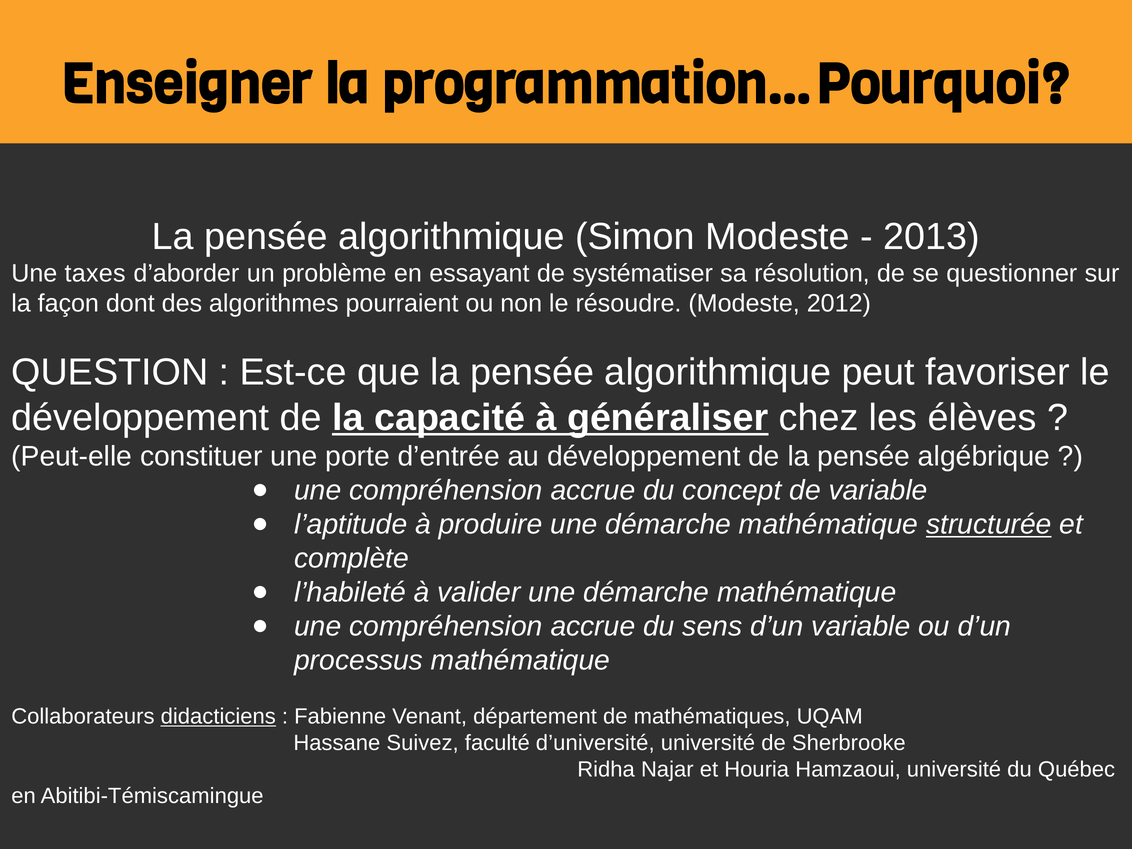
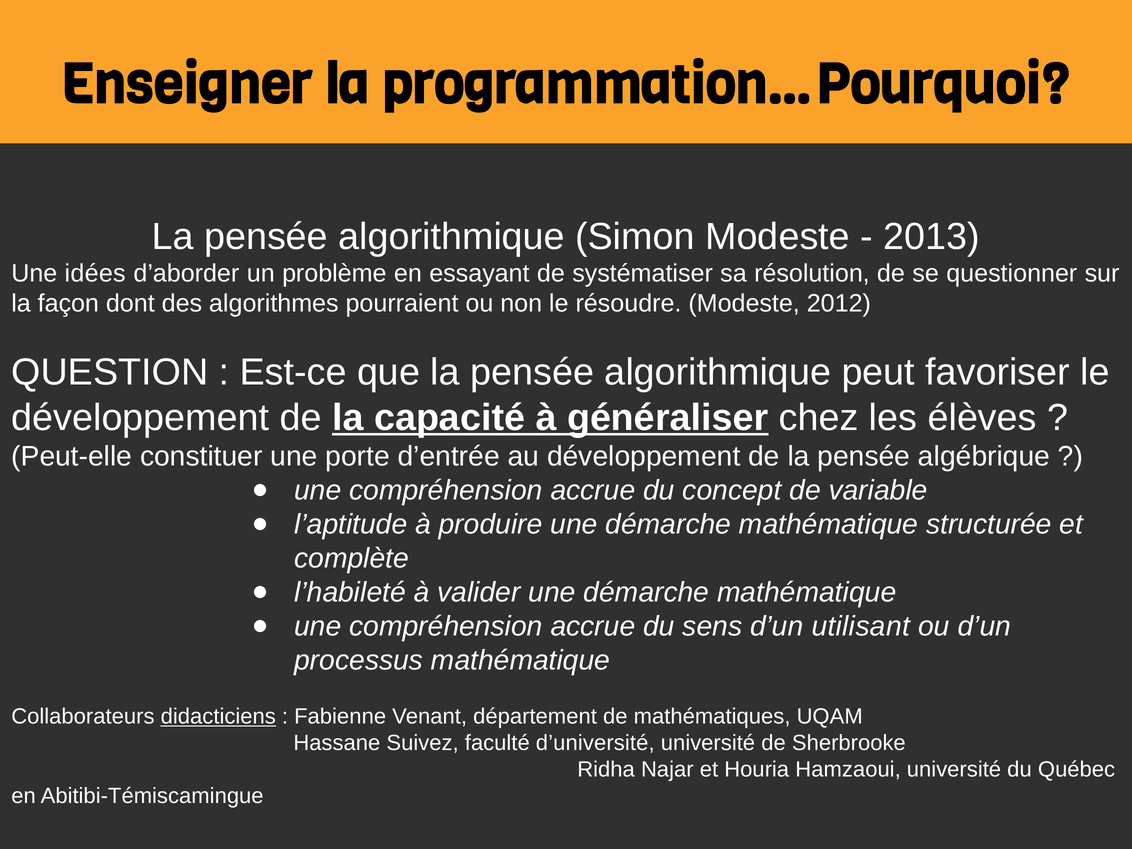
taxes: taxes -> idées
structurée underline: present -> none
d’un variable: variable -> utilisant
